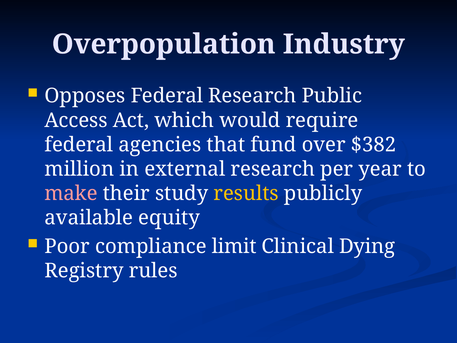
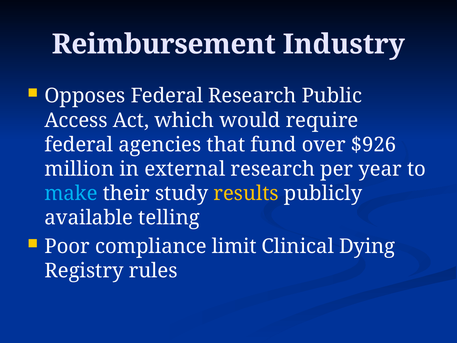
Overpopulation: Overpopulation -> Reimbursement
$382: $382 -> $926
make colour: pink -> light blue
equity: equity -> telling
